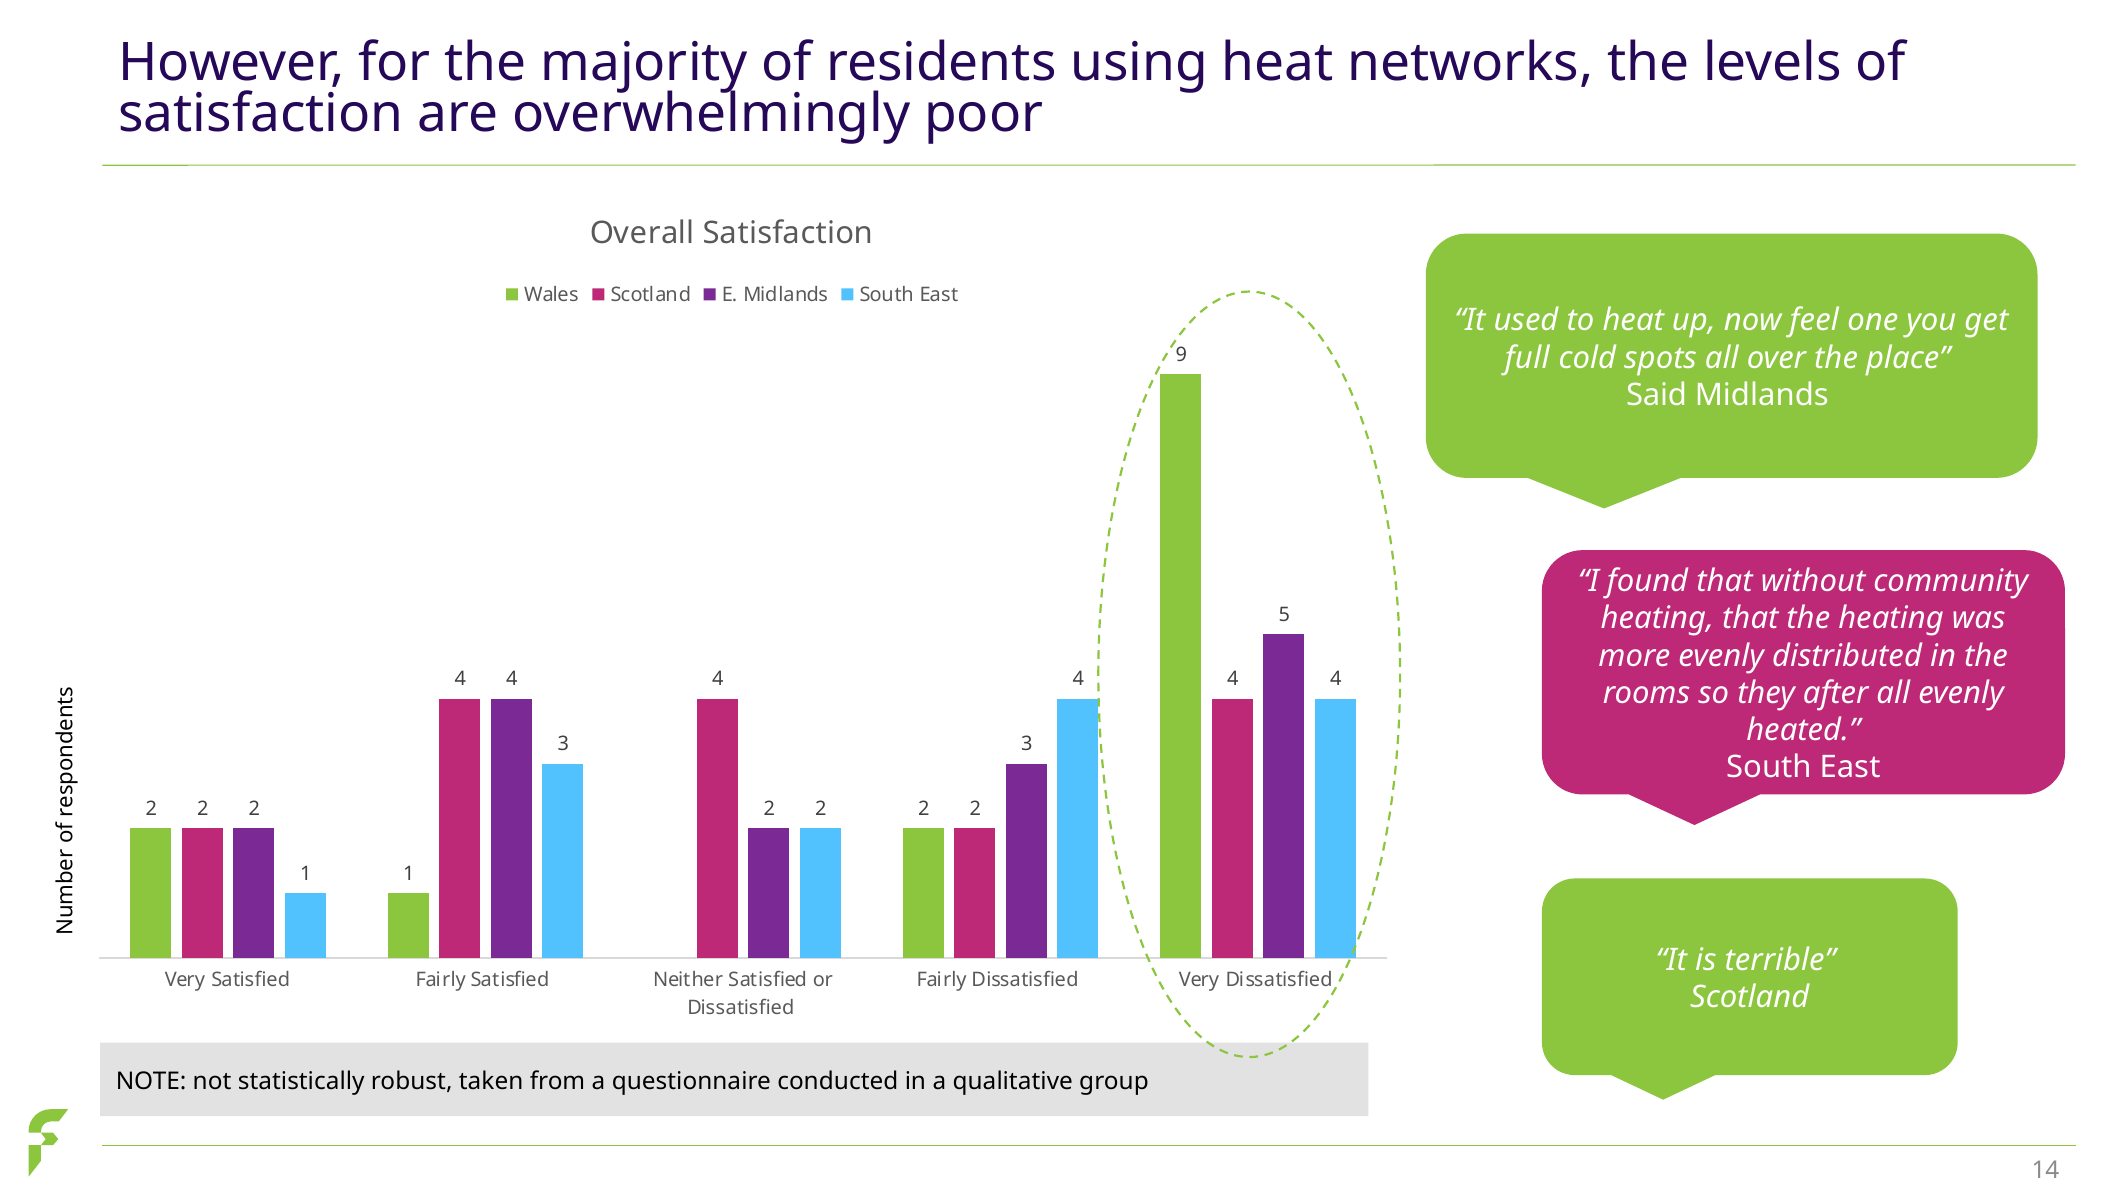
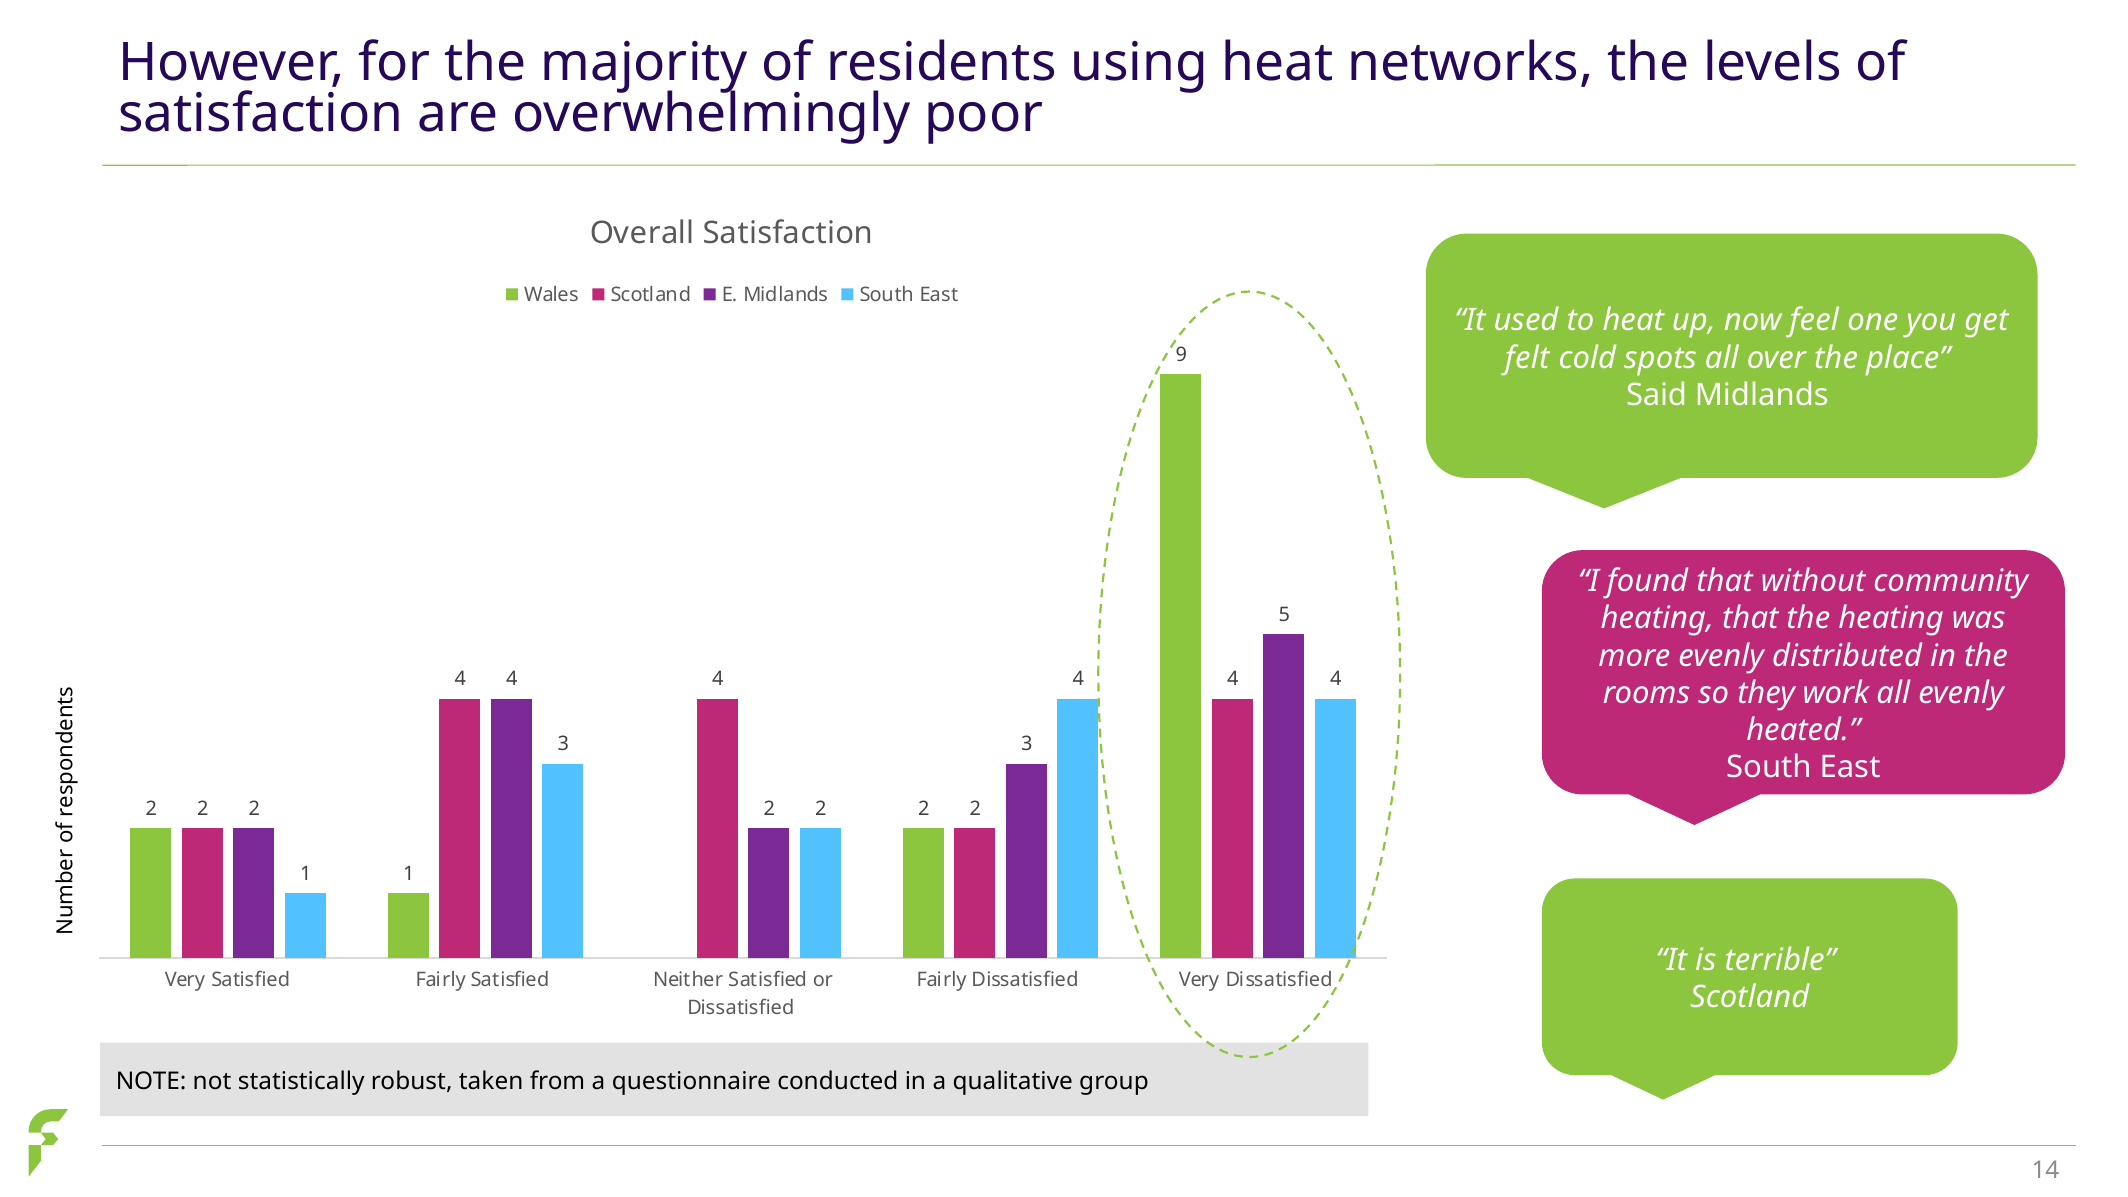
full: full -> felt
after: after -> work
